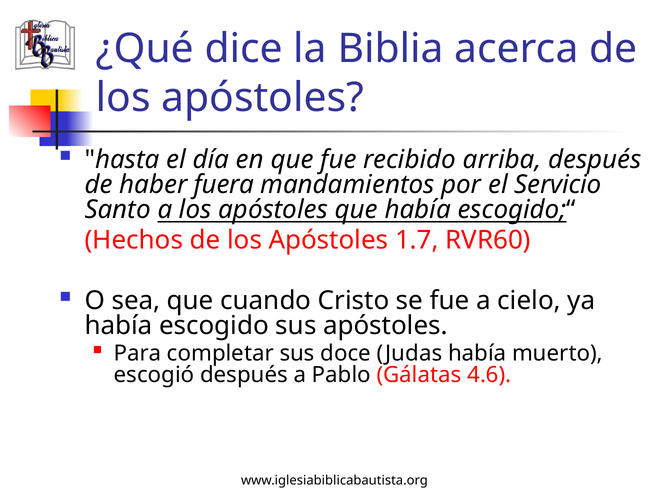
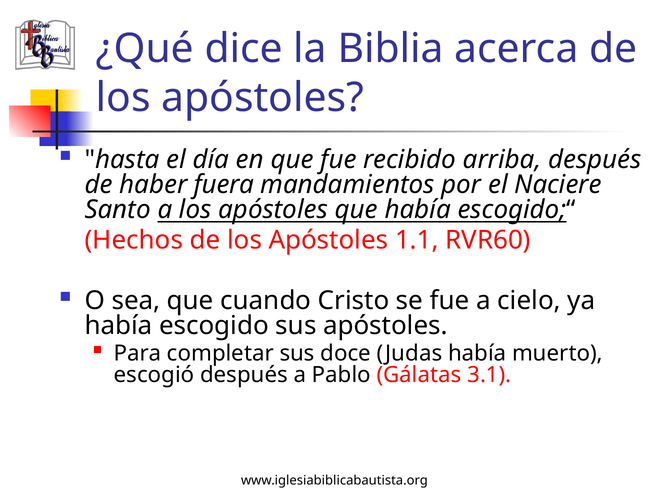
Servicio: Servicio -> Naciere
1.7: 1.7 -> 1.1
4.6: 4.6 -> 3.1
